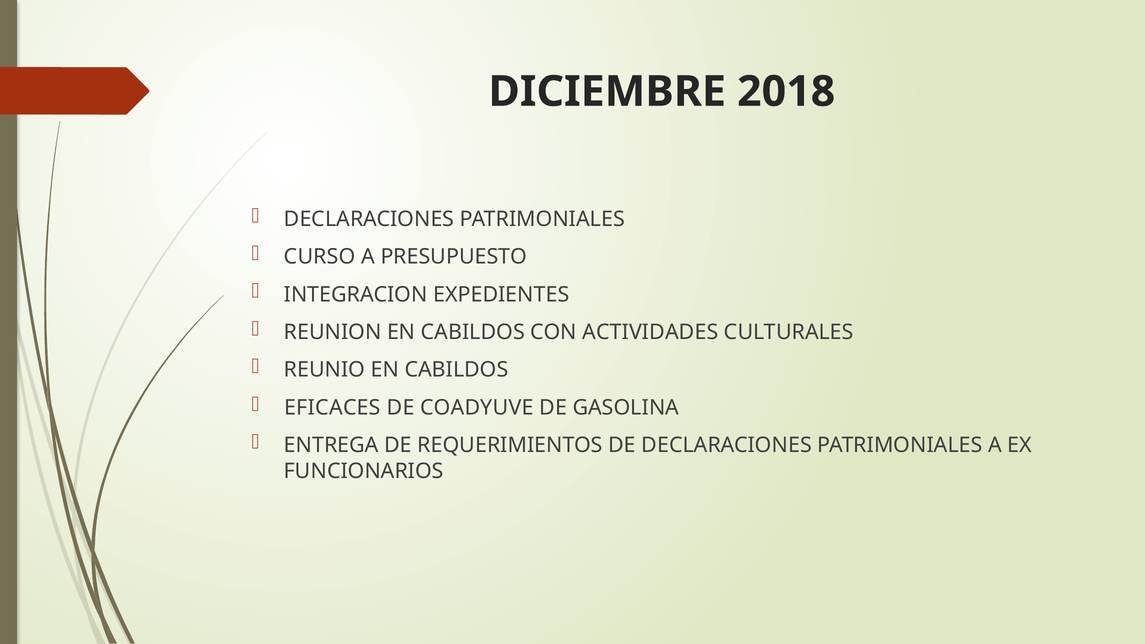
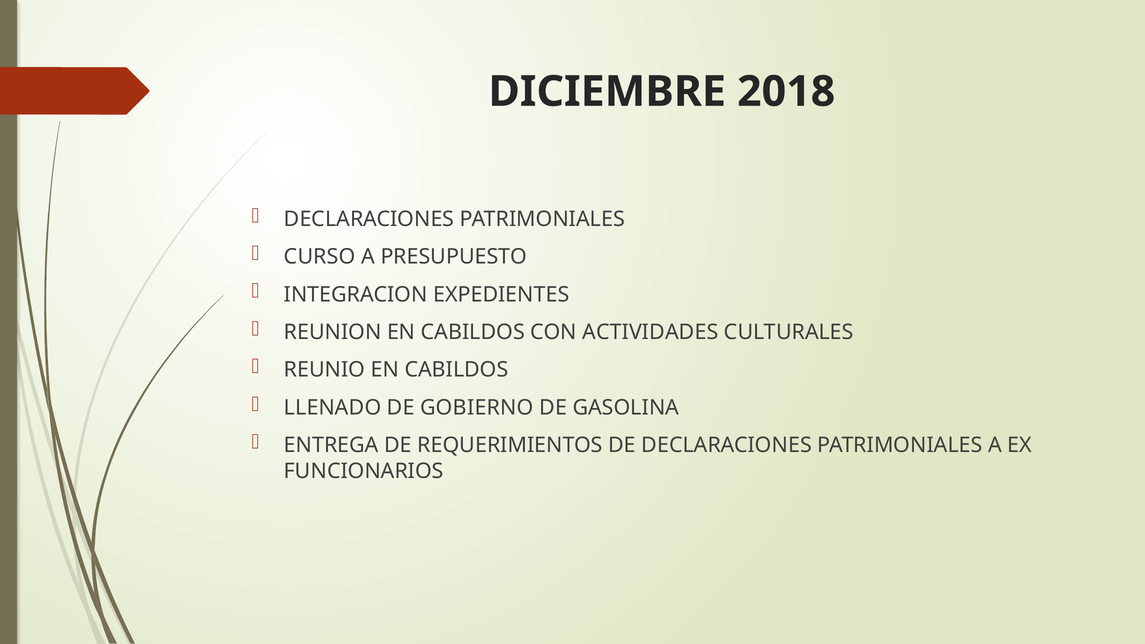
EFICACES: EFICACES -> LLENADO
COADYUVE: COADYUVE -> GOBIERNO
